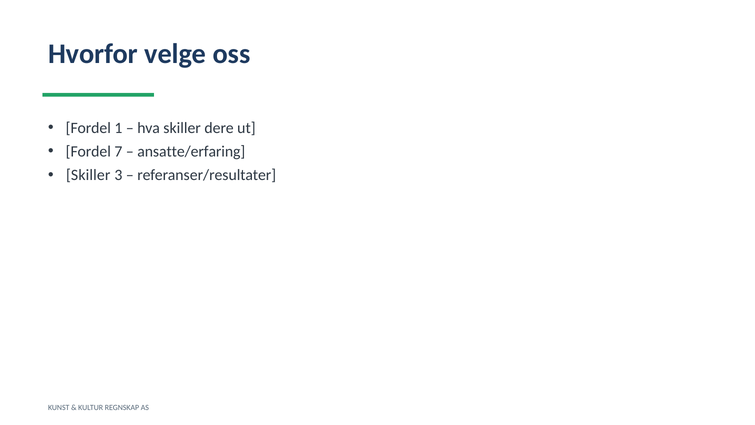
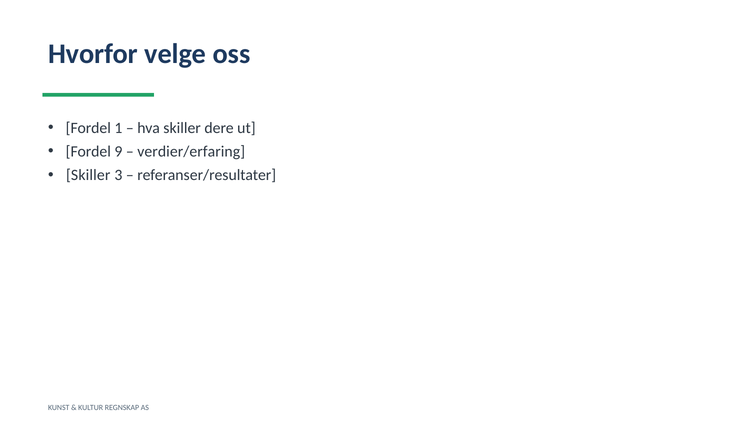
7: 7 -> 9
ansatte/erfaring: ansatte/erfaring -> verdier/erfaring
